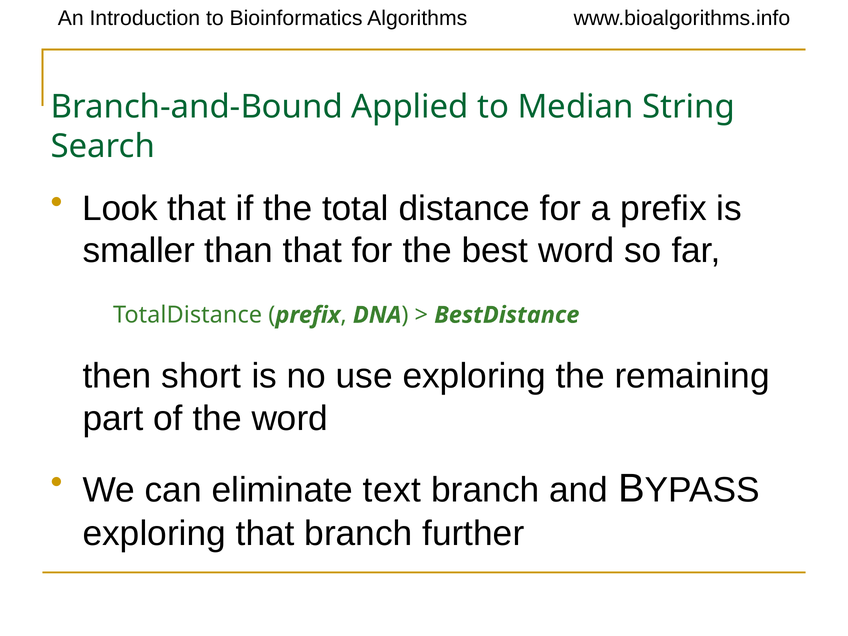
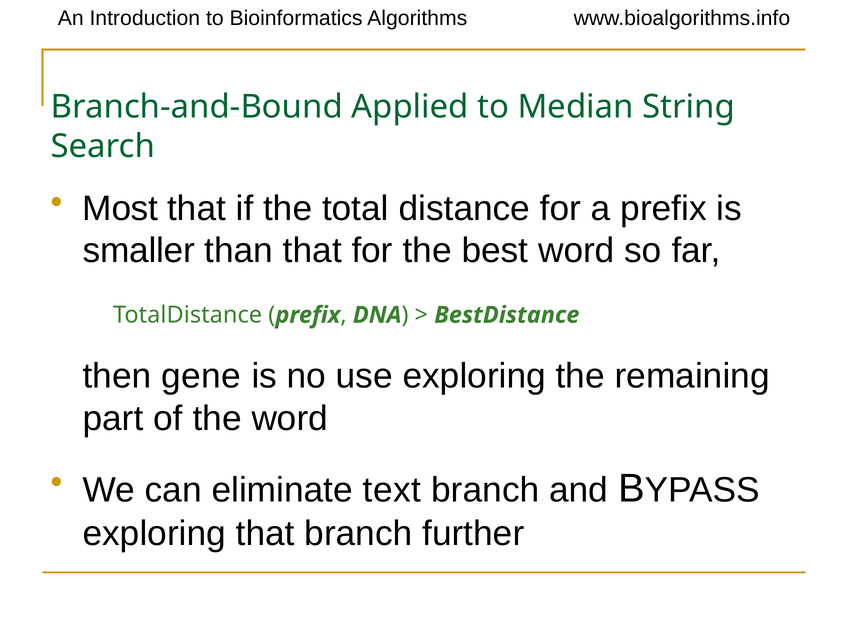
Look: Look -> Most
short: short -> gene
